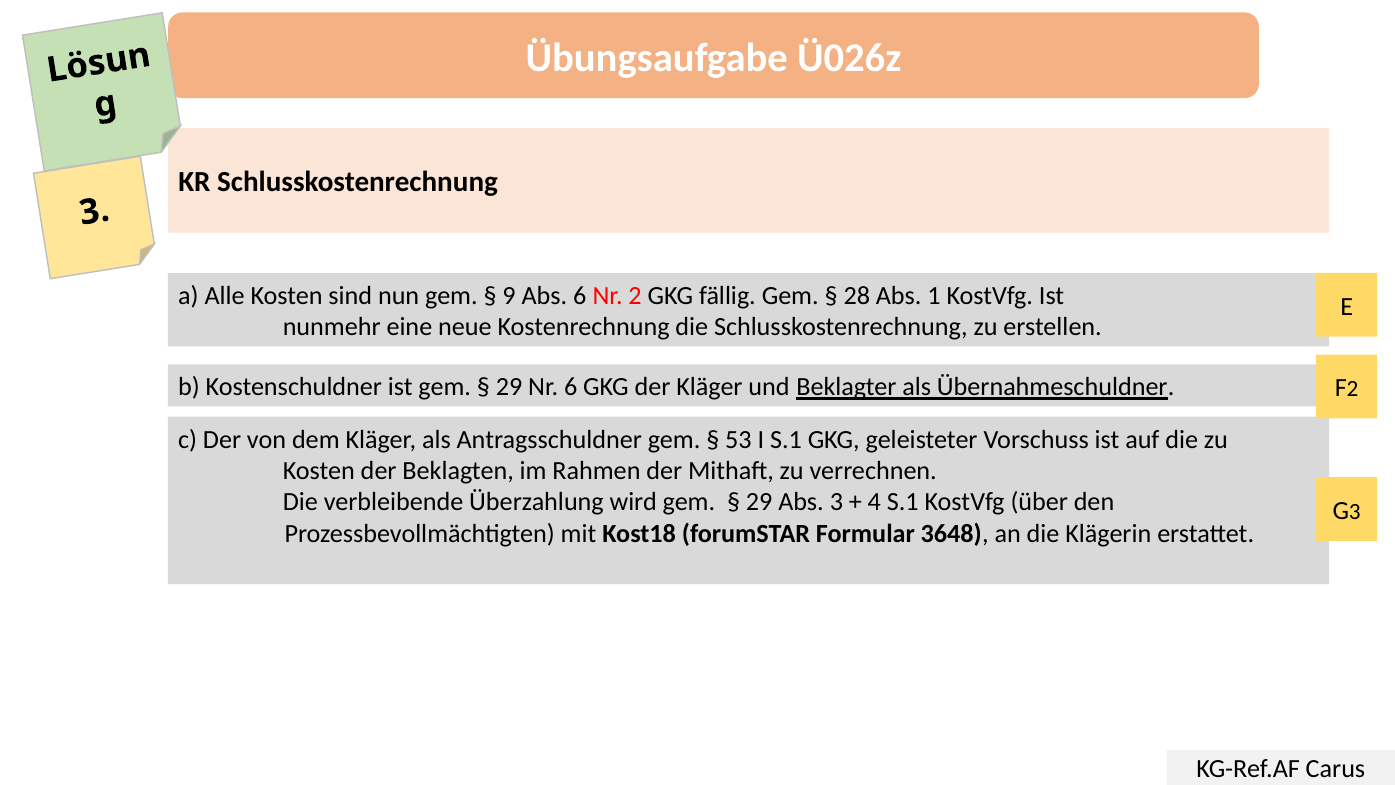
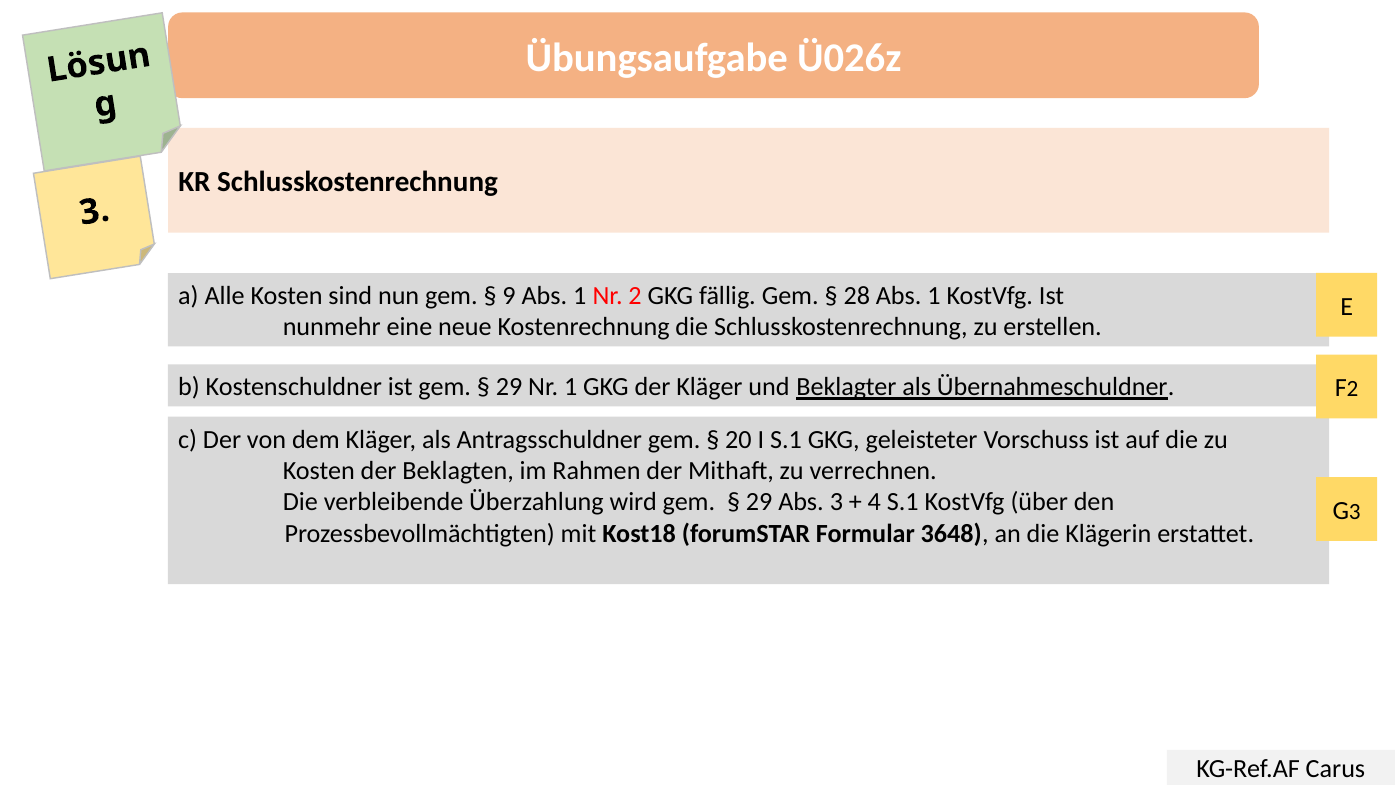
9 Abs 6: 6 -> 1
Nr 6: 6 -> 1
53: 53 -> 20
